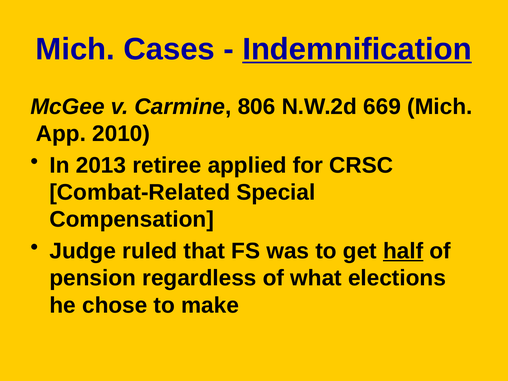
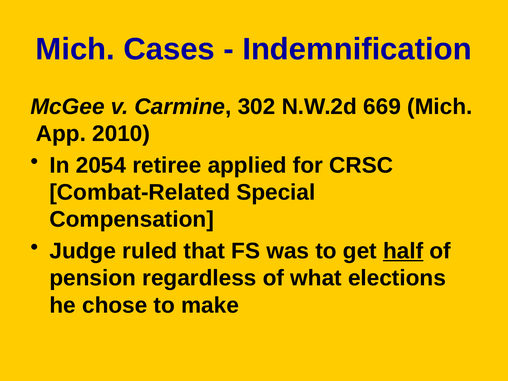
Indemnification underline: present -> none
806: 806 -> 302
2013: 2013 -> 2054
